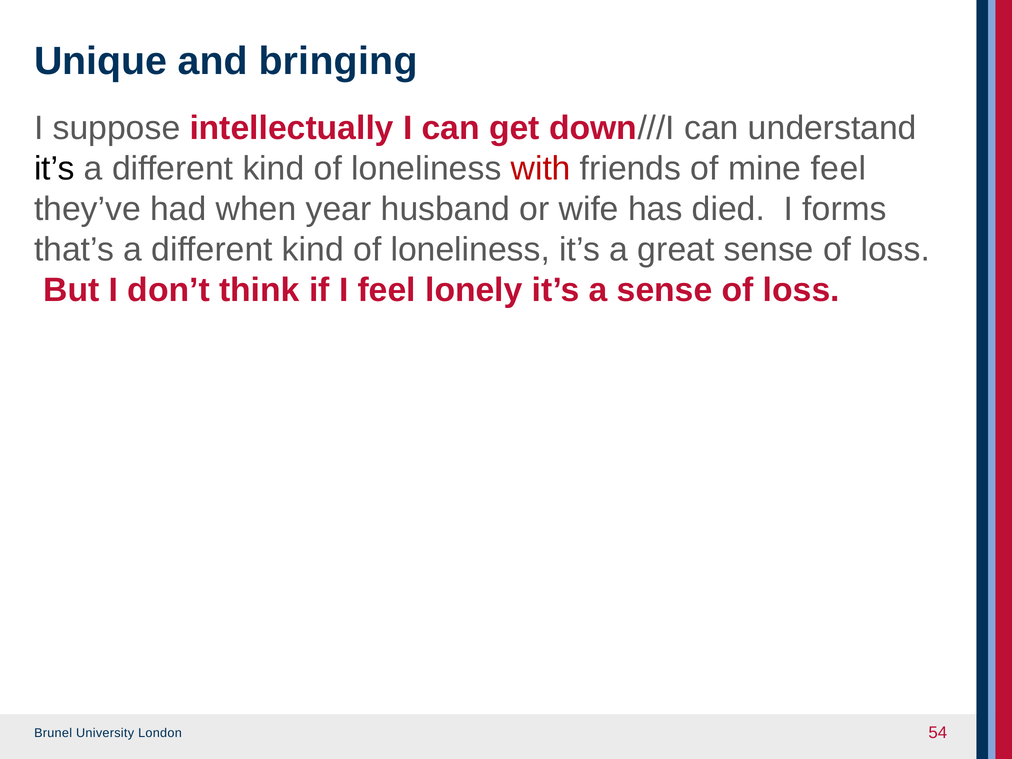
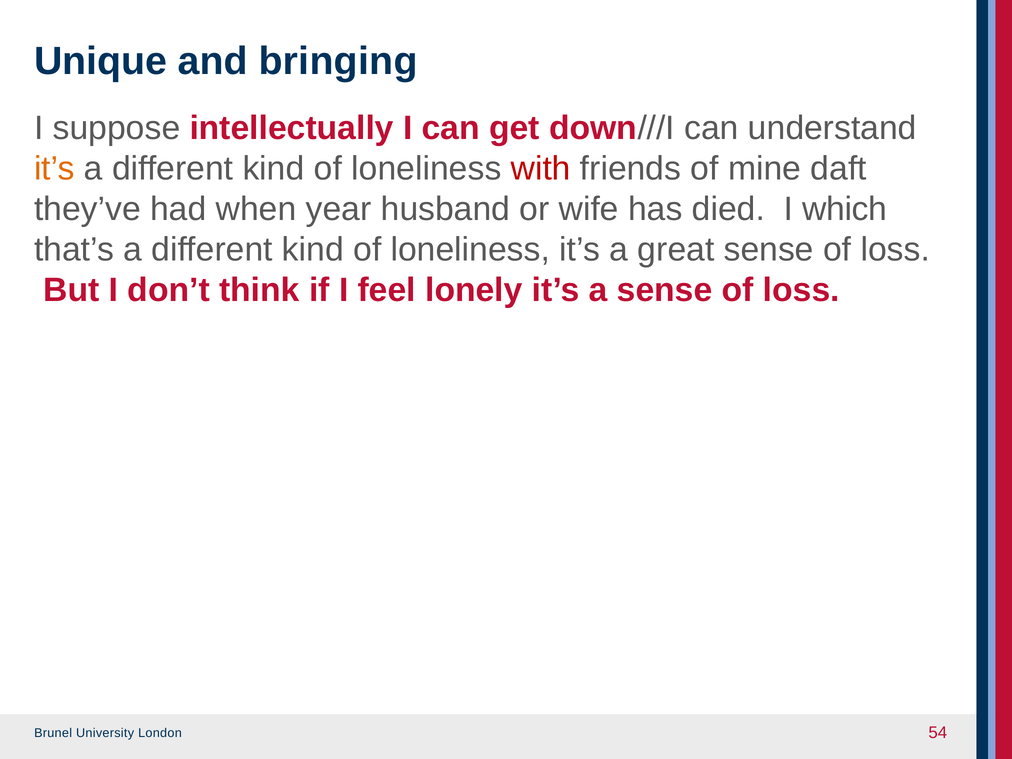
it’s at (54, 169) colour: black -> orange
mine feel: feel -> daft
forms: forms -> which
